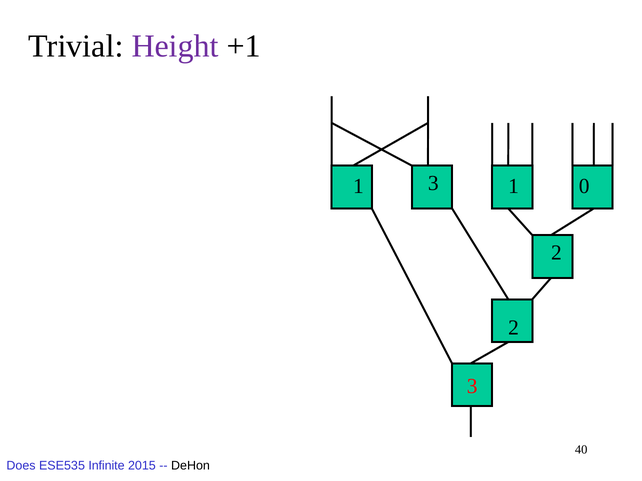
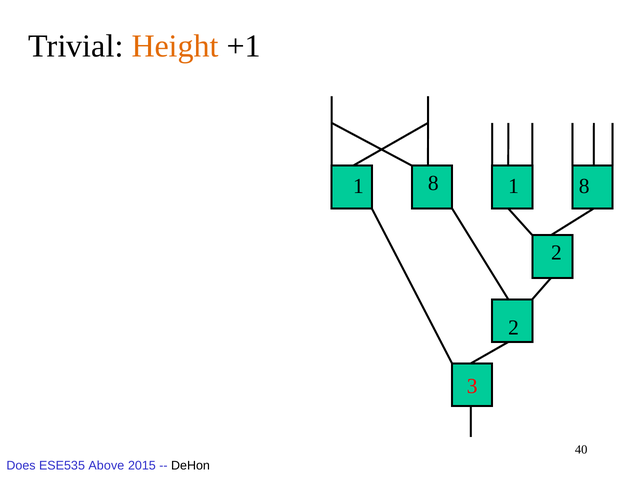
Height colour: purple -> orange
3 at (433, 183): 3 -> 8
0 at (584, 186): 0 -> 8
Infinite: Infinite -> Above
